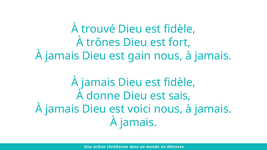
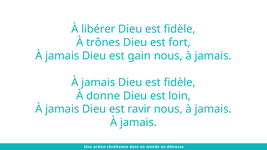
trouvé: trouvé -> libérer
sais: sais -> loin
voici: voici -> ravir
